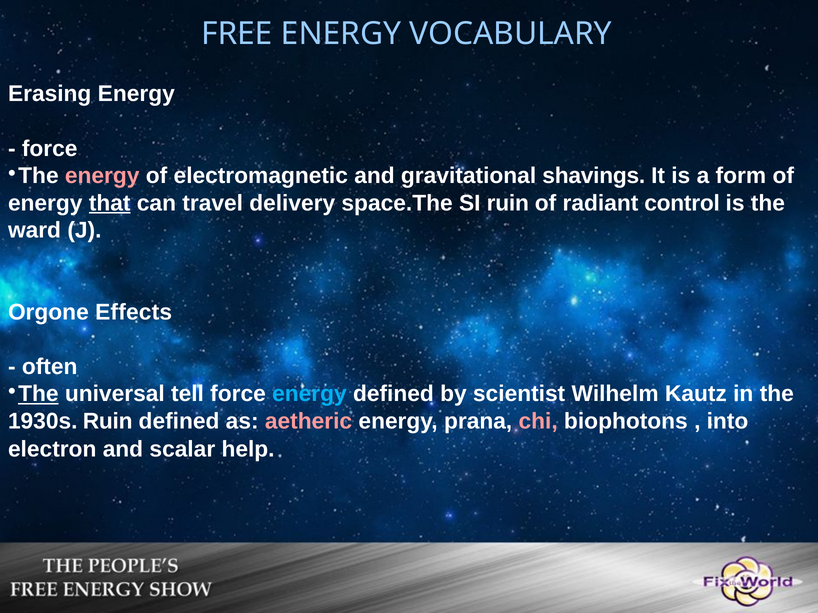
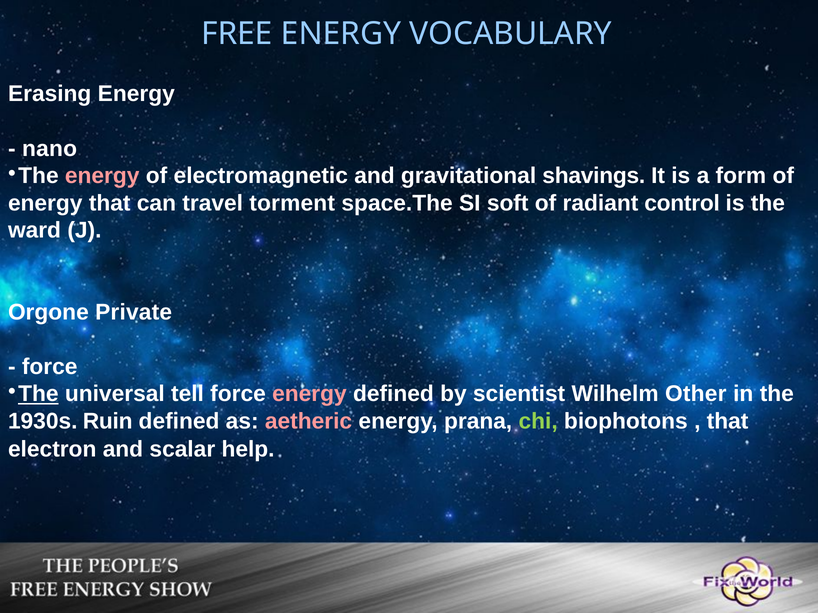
force at (50, 149): force -> nano
that at (110, 203) underline: present -> none
delivery: delivery -> torment
SI ruin: ruin -> soft
Effects: Effects -> Private
often at (50, 367): often -> force
energy at (309, 394) colour: light blue -> pink
Kautz: Kautz -> Other
chi colour: pink -> light green
into at (728, 421): into -> that
